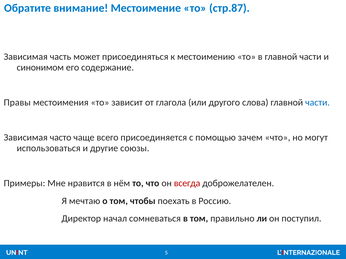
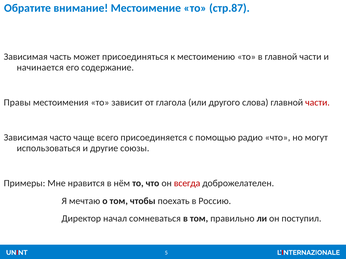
синонимом: синонимом -> начинается
части at (317, 103) colour: blue -> red
зачем: зачем -> радио
